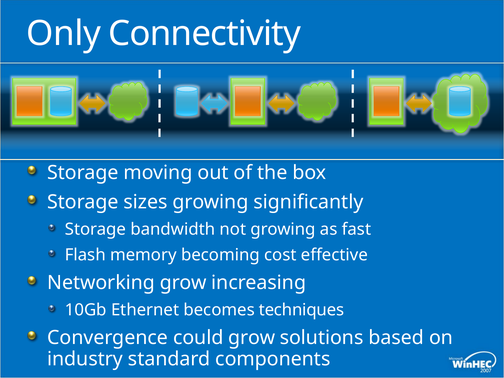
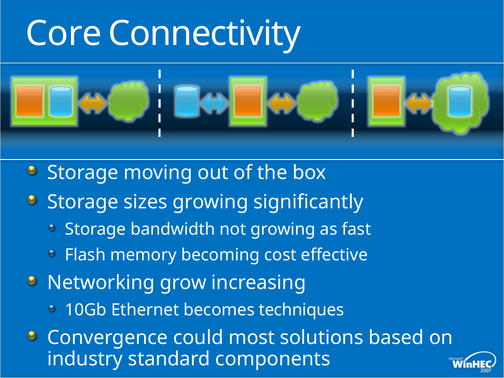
Only: Only -> Core
could grow: grow -> most
